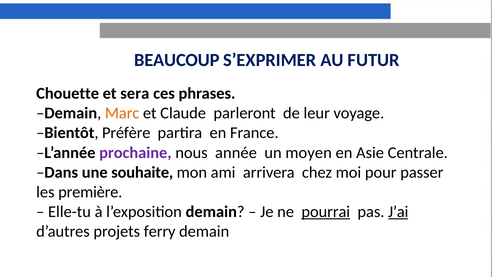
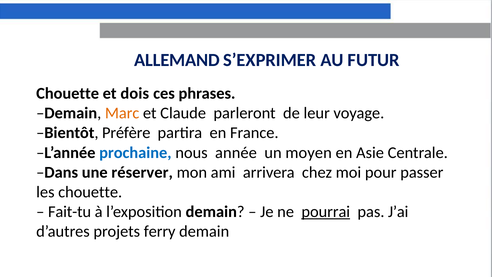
BEAUCOUP: BEAUCOUP -> ALLEMAND
sera: sera -> dois
prochaine colour: purple -> blue
souhaite: souhaite -> réserver
les première: première -> chouette
Elle-tu: Elle-tu -> Fait-tu
J’ai underline: present -> none
